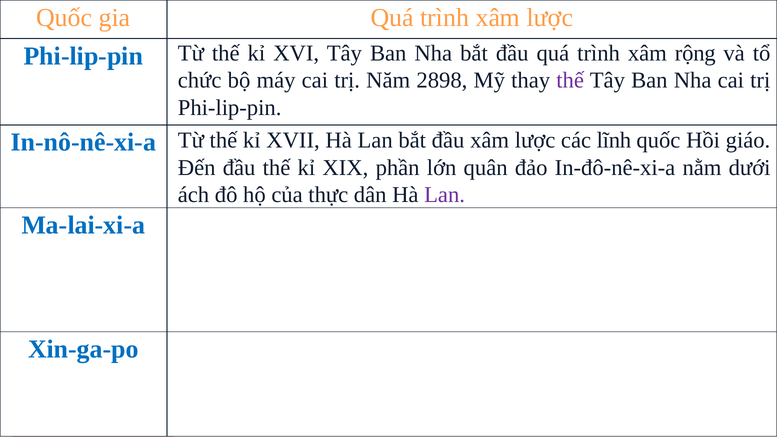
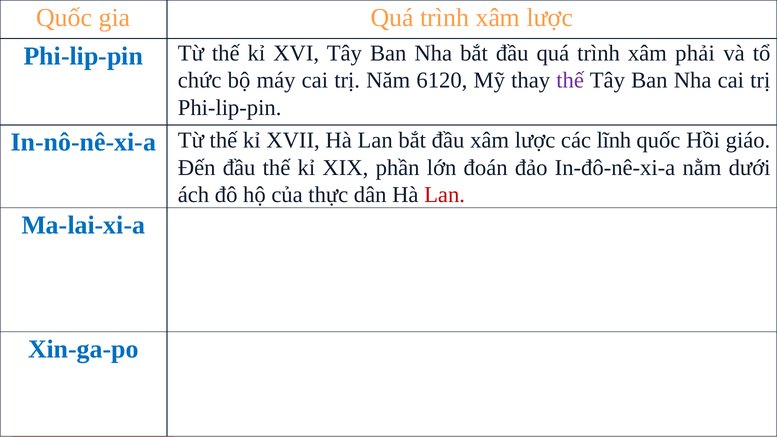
rộng: rộng -> phải
2898: 2898 -> 6120
quân: quân -> đoán
Lan at (445, 195) colour: purple -> red
